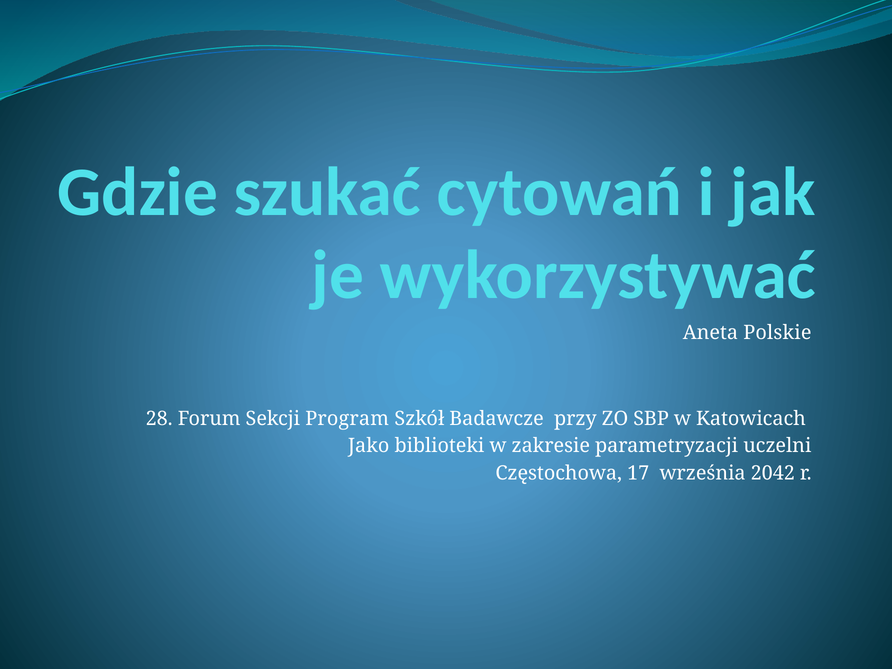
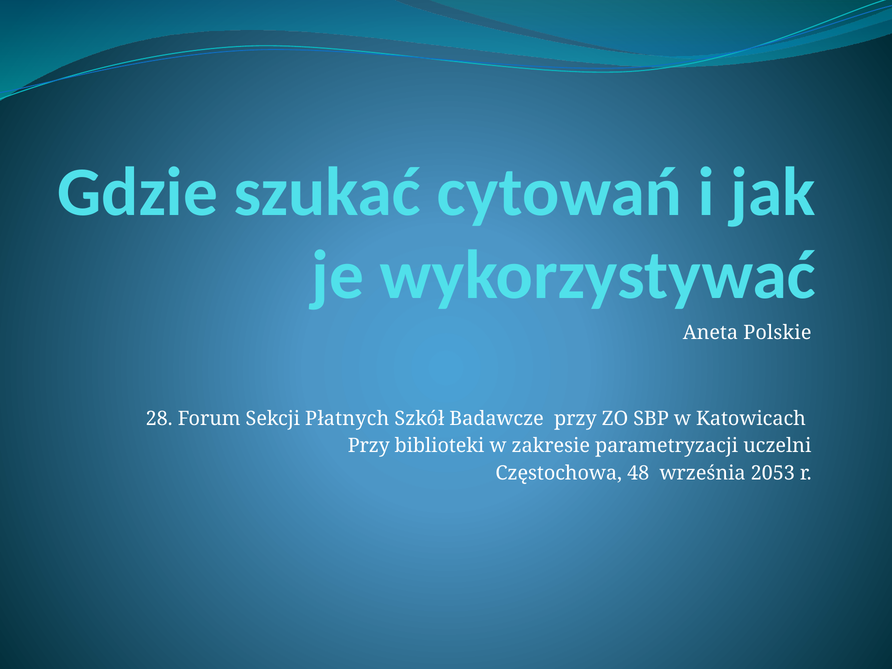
Program: Program -> Płatnych
Jako at (369, 446): Jako -> Przy
17: 17 -> 48
2042: 2042 -> 2053
